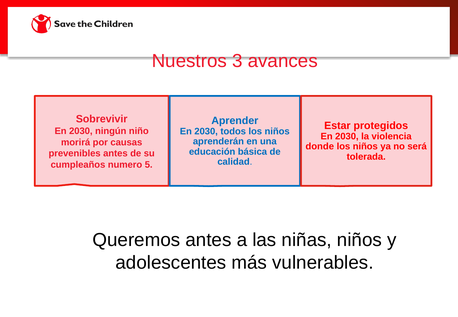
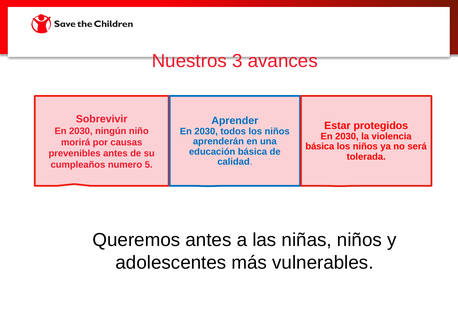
donde at (320, 147): donde -> básica
